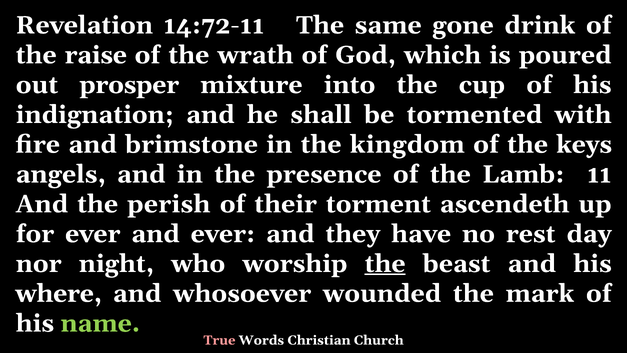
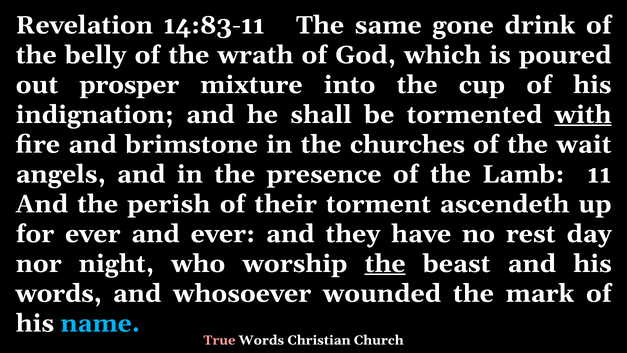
14:72-11: 14:72-11 -> 14:83-11
raise: raise -> belly
with underline: none -> present
kingdom: kingdom -> churches
keys: keys -> wait
where at (59, 293): where -> words
name colour: light green -> light blue
